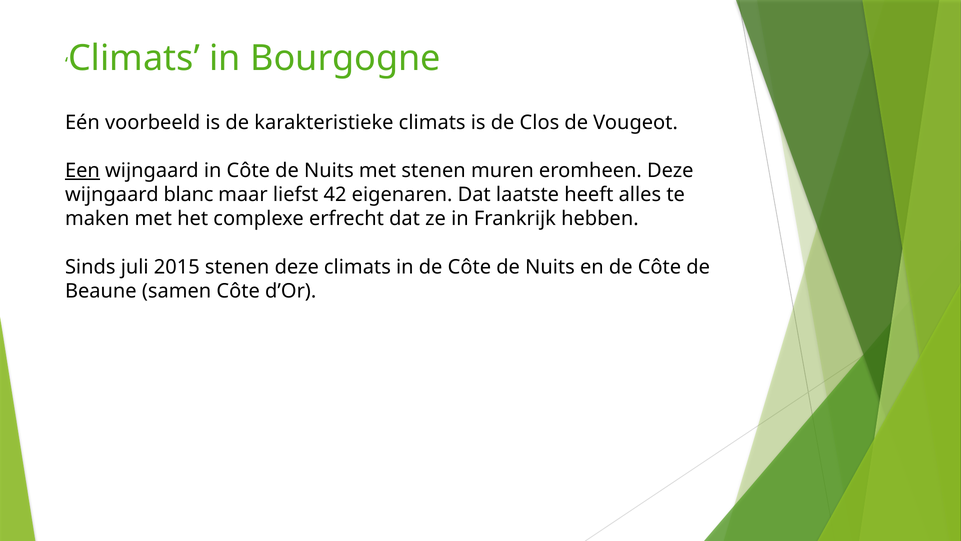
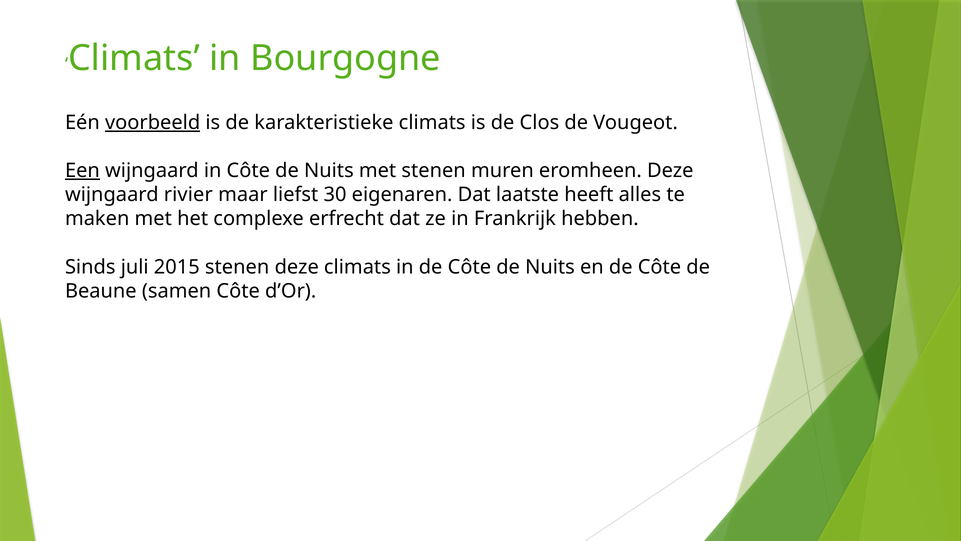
voorbeeld underline: none -> present
blanc: blanc -> rivier
42: 42 -> 30
